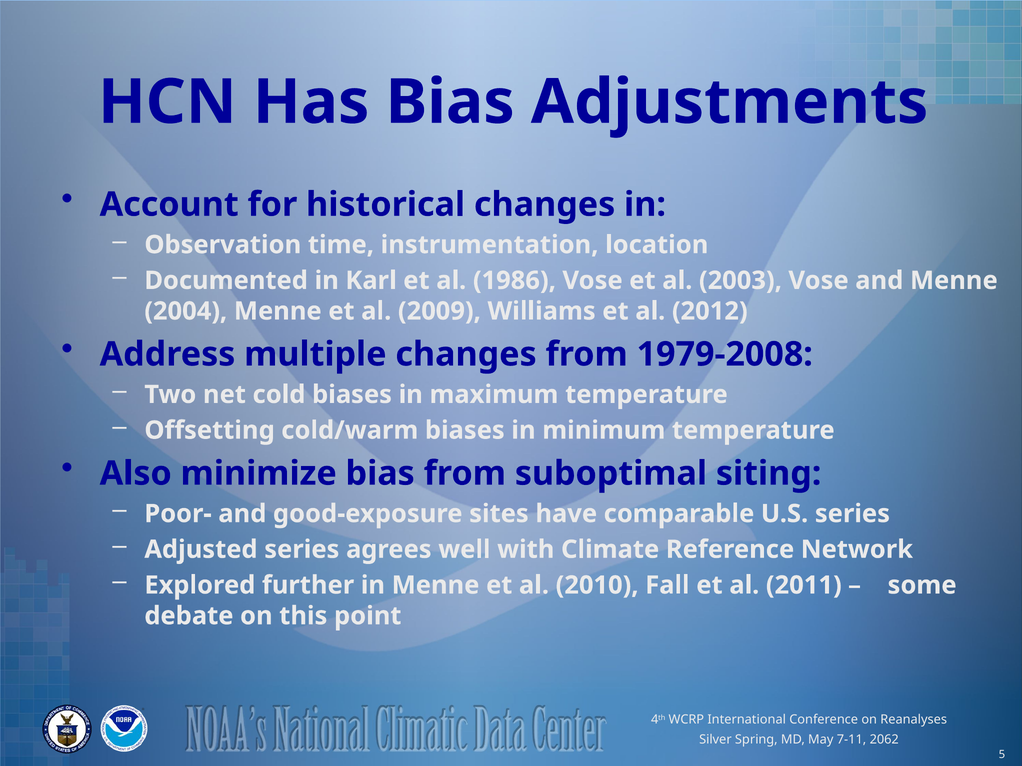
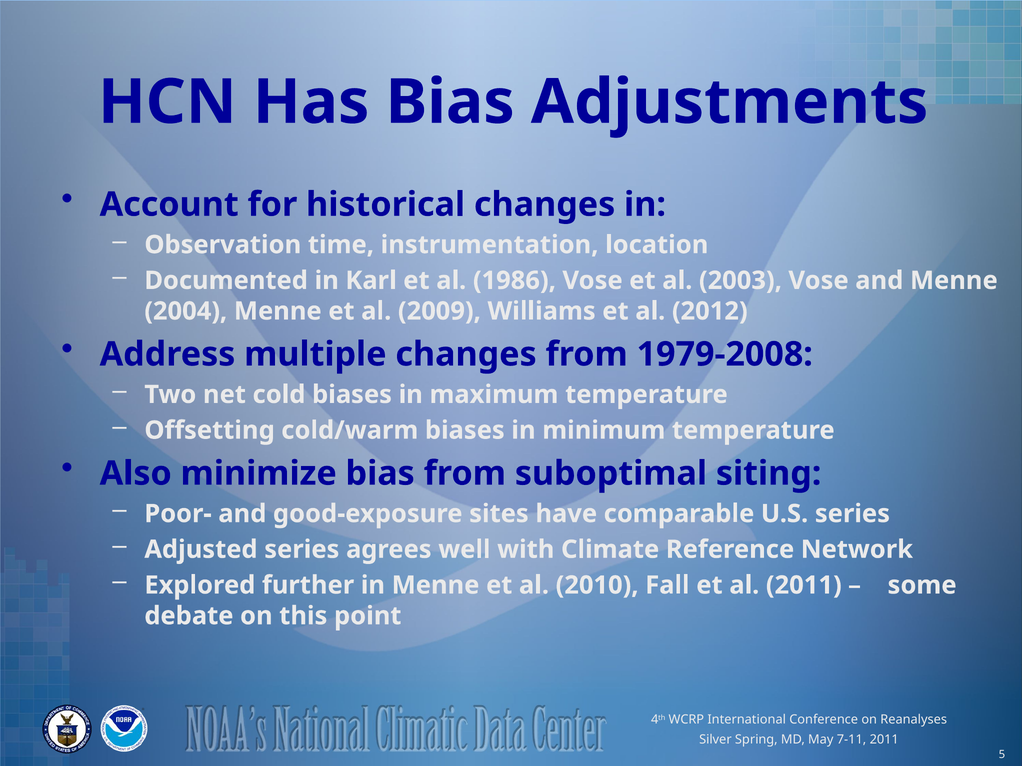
2062 at (884, 740): 2062 -> 2011
